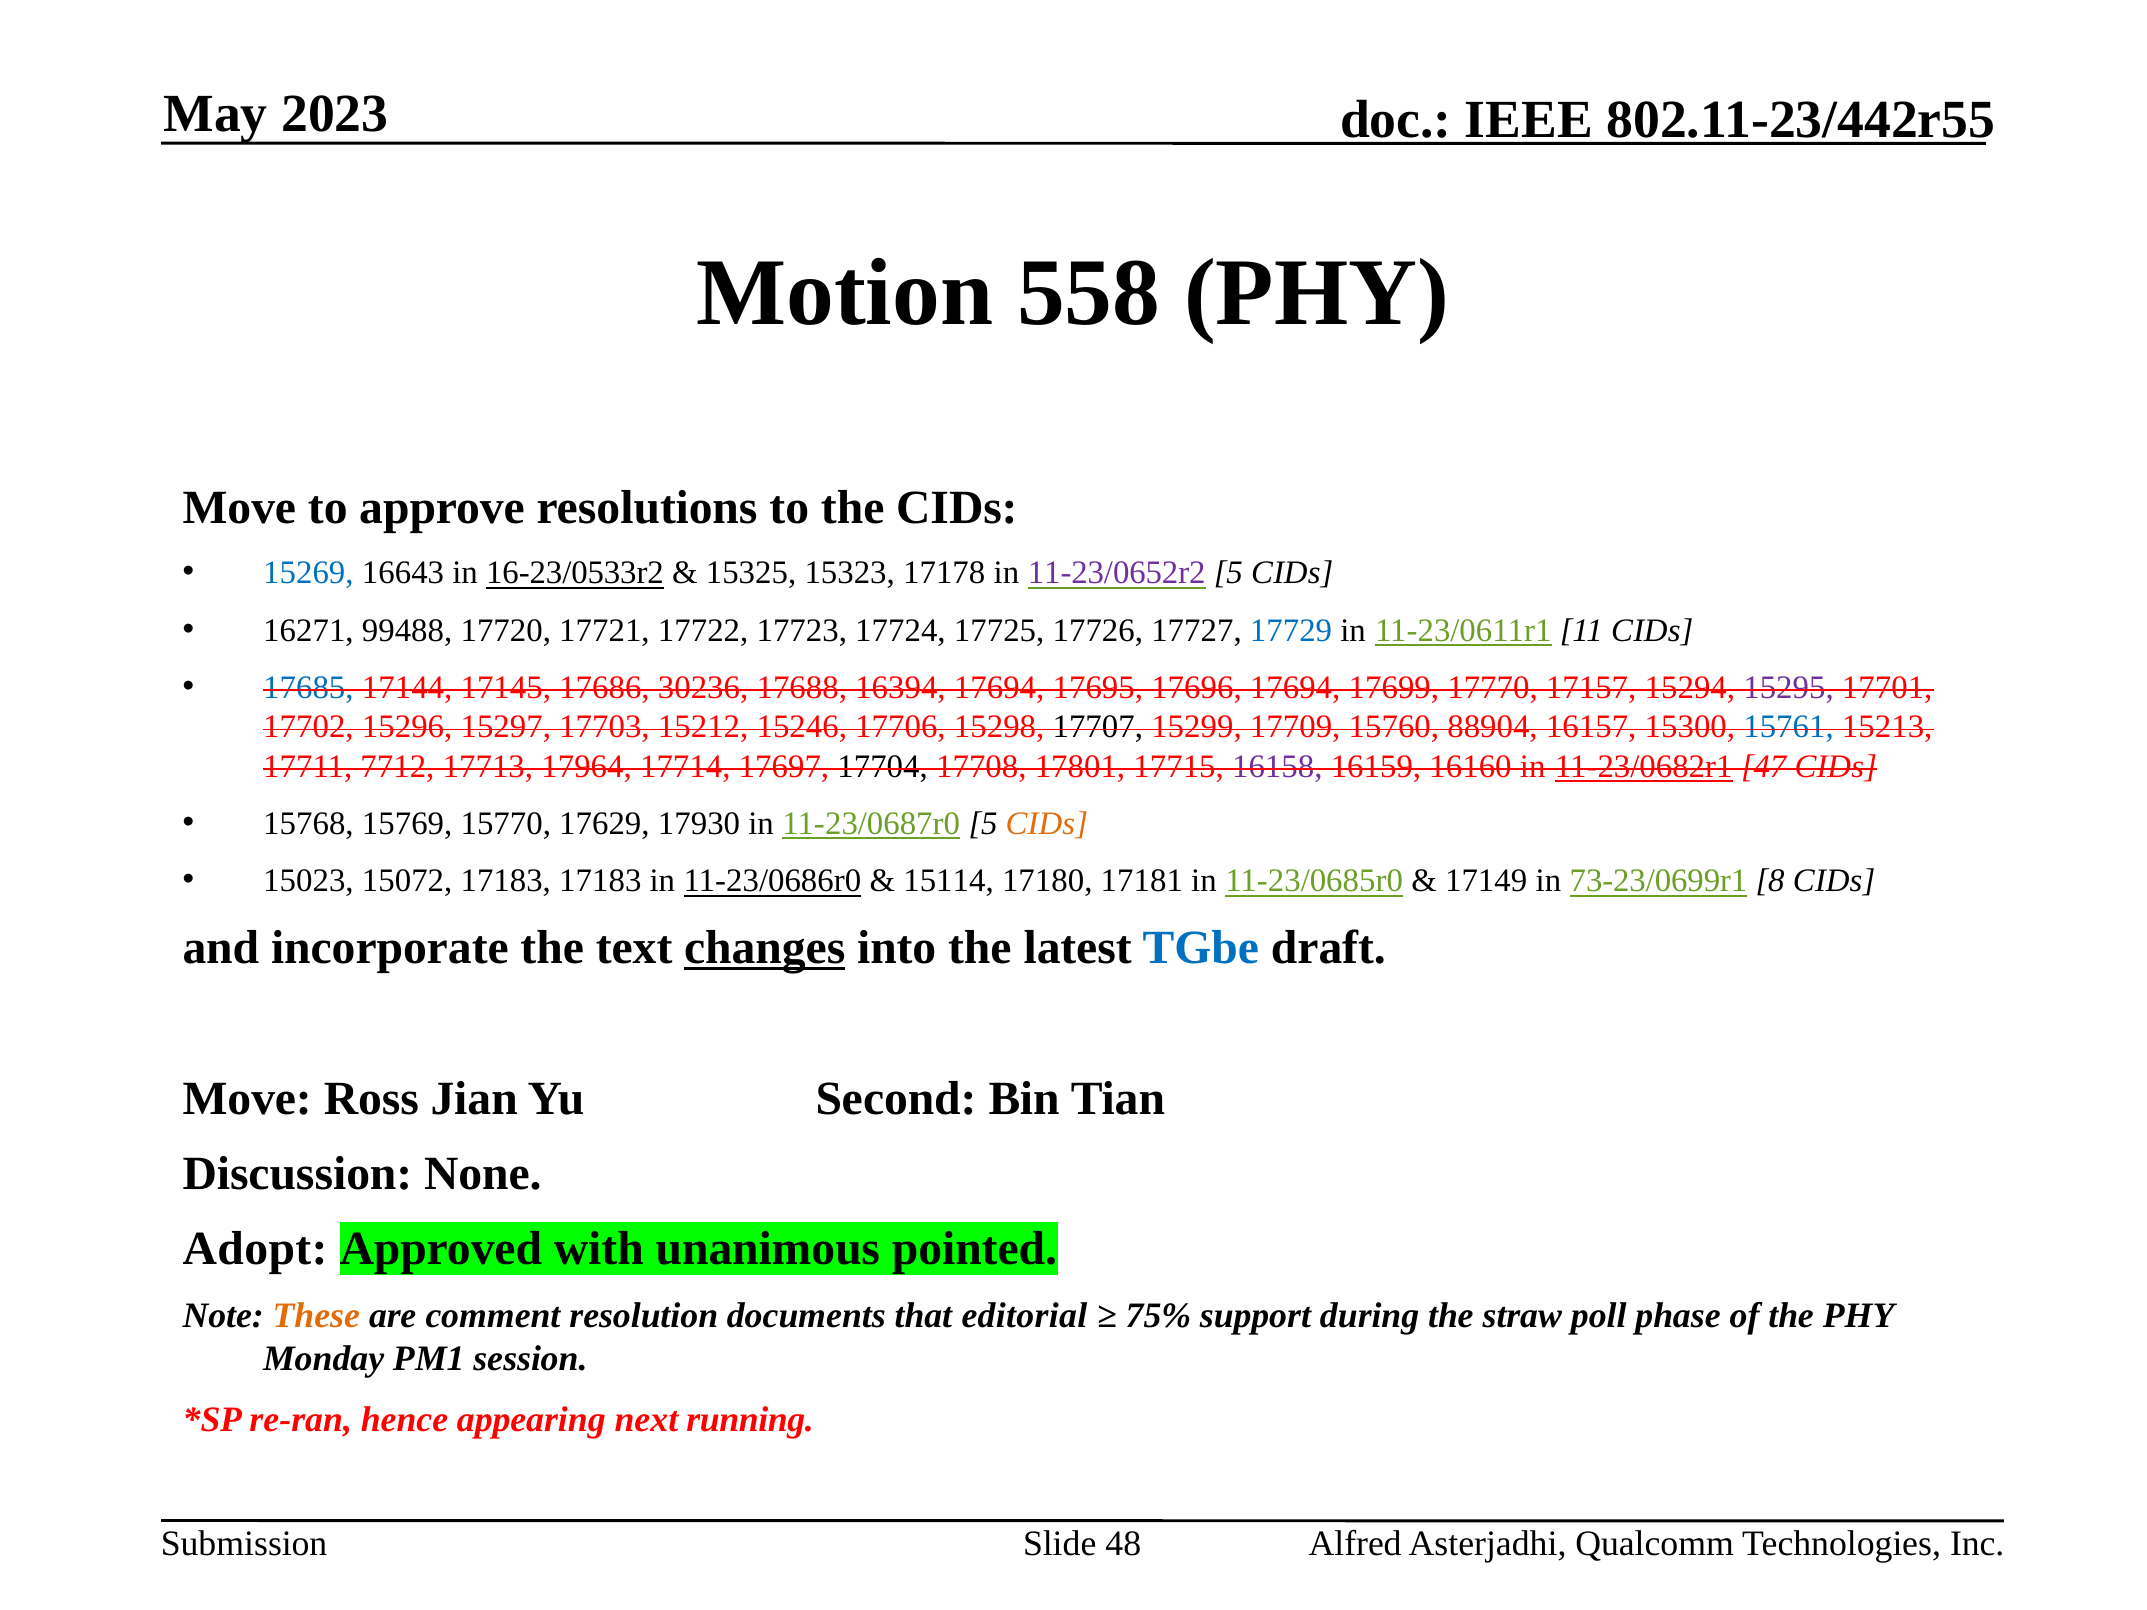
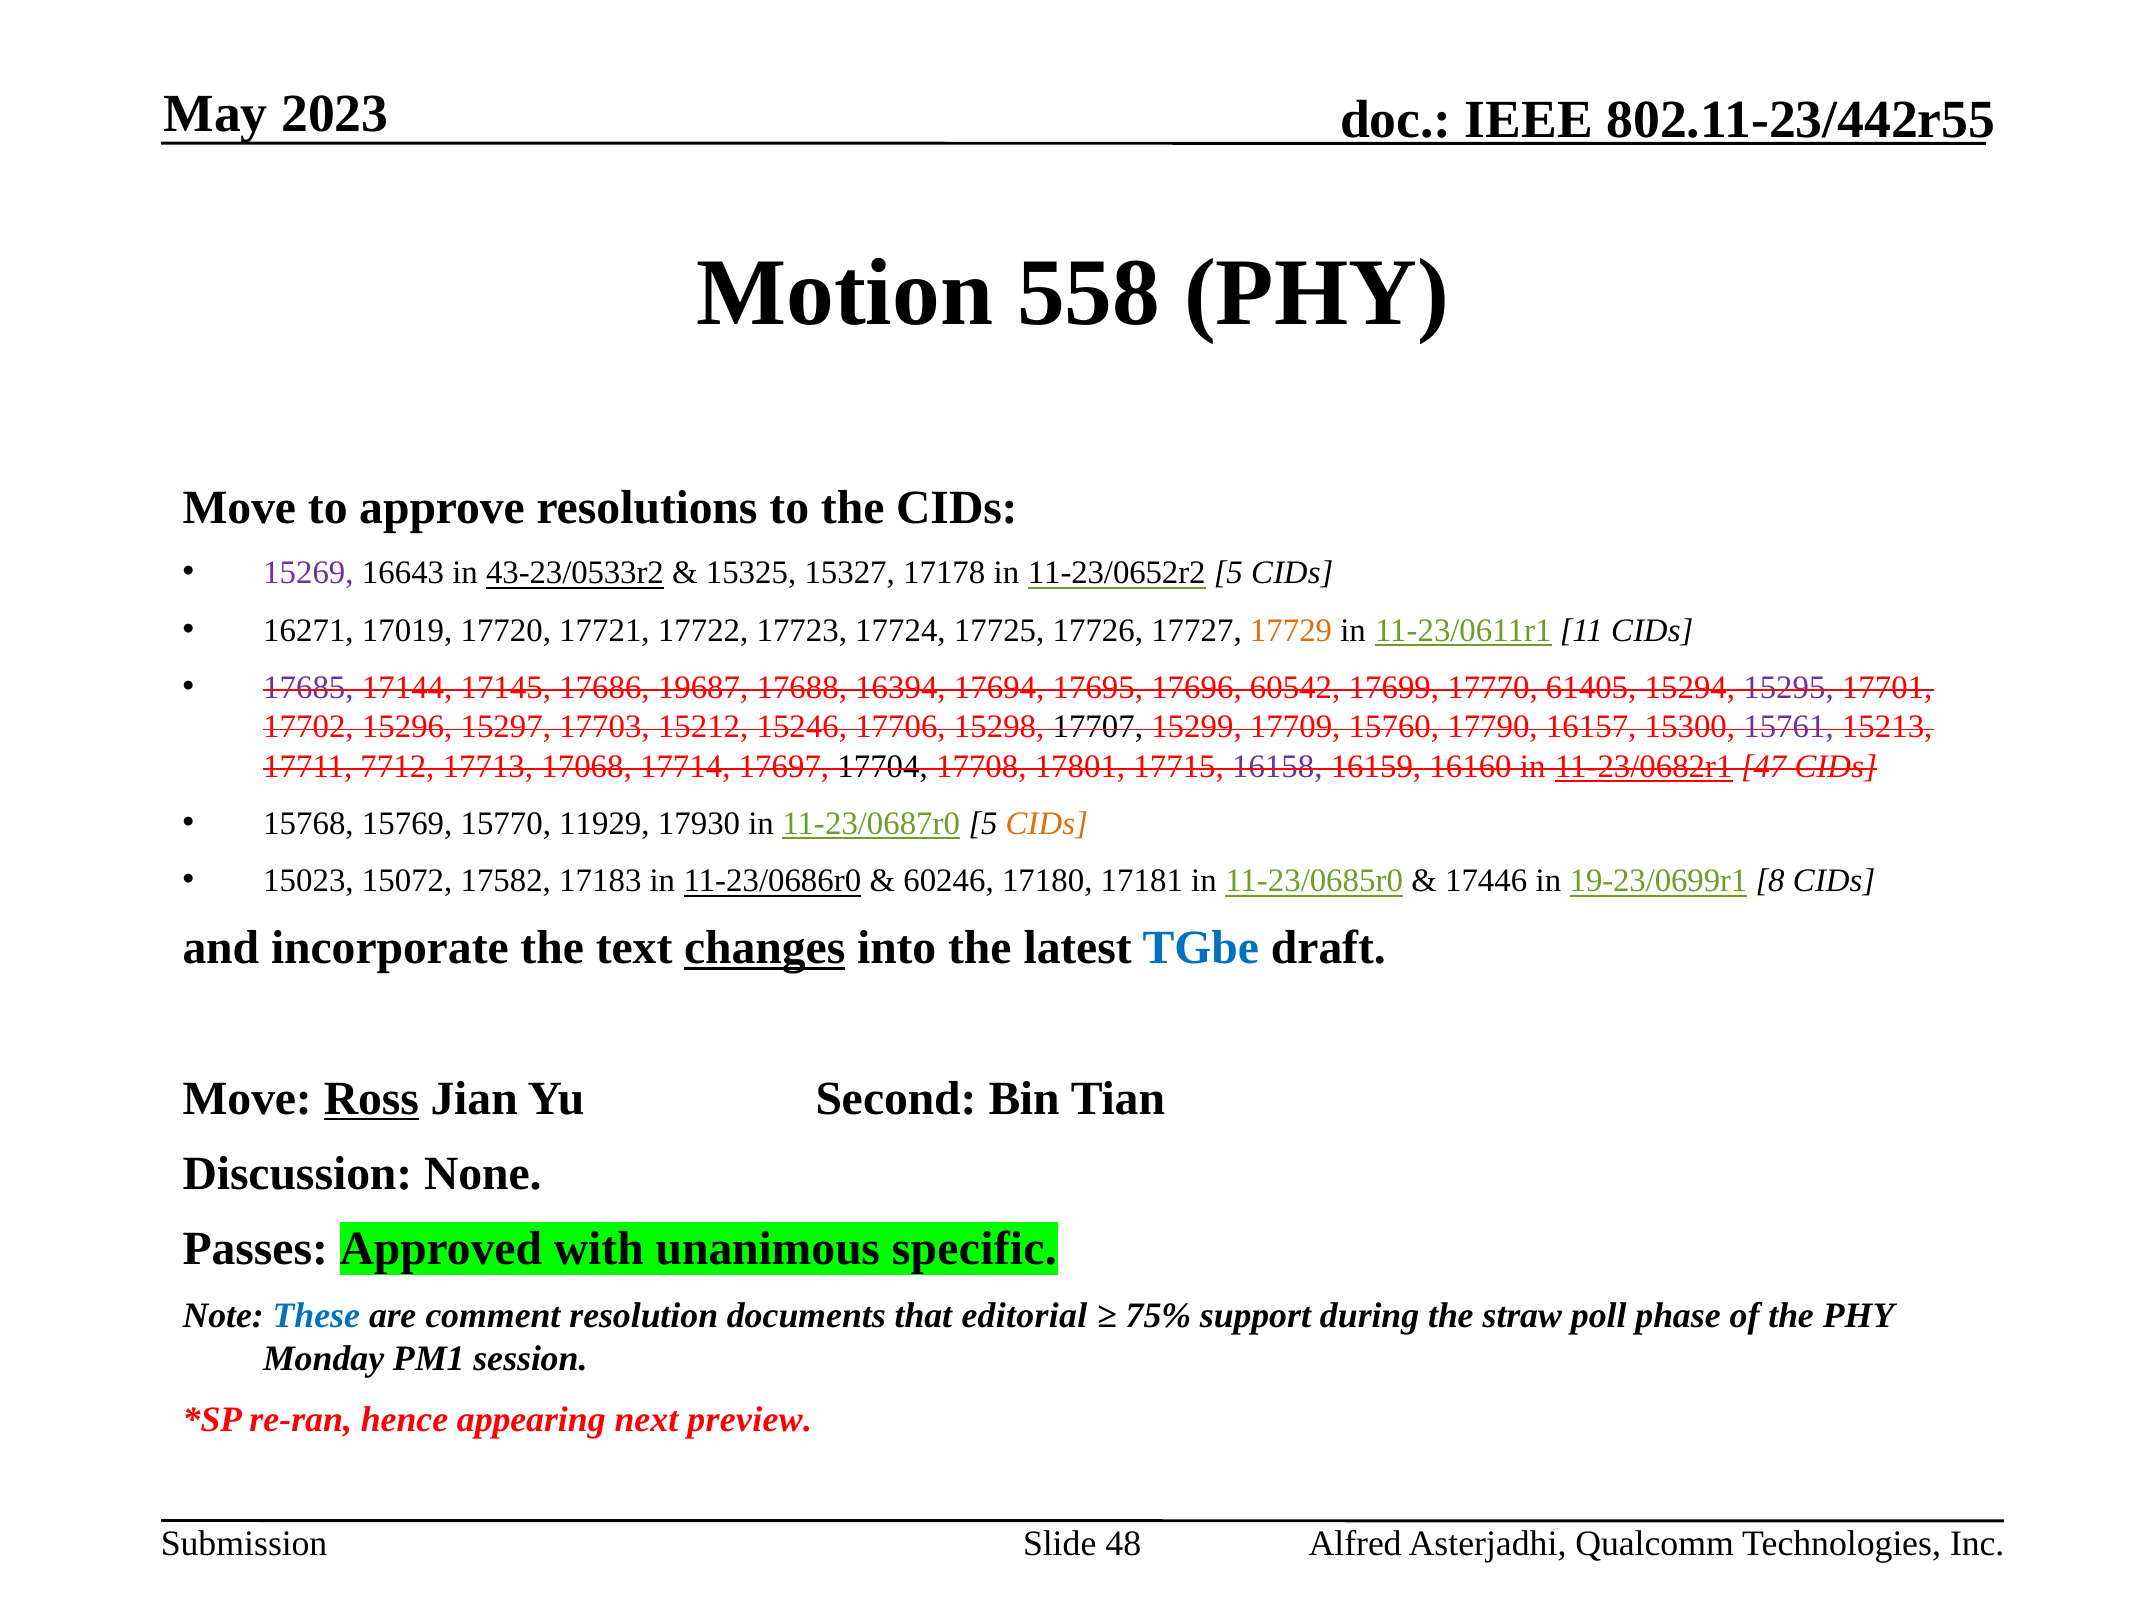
15269 colour: blue -> purple
16-23/0533r2: 16-23/0533r2 -> 43-23/0533r2
15323: 15323 -> 15327
11-23/0652r2 colour: purple -> black
99488: 99488 -> 17019
17729 colour: blue -> orange
17685 colour: blue -> purple
30236: 30236 -> 19687
17696 17694: 17694 -> 60542
17157: 17157 -> 61405
88904: 88904 -> 17790
15761 colour: blue -> purple
17964: 17964 -> 17068
17629: 17629 -> 11929
15072 17183: 17183 -> 17582
15114: 15114 -> 60246
17149: 17149 -> 17446
73-23/0699r1: 73-23/0699r1 -> 19-23/0699r1
Ross underline: none -> present
Adopt: Adopt -> Passes
pointed: pointed -> specific
These colour: orange -> blue
running: running -> preview
